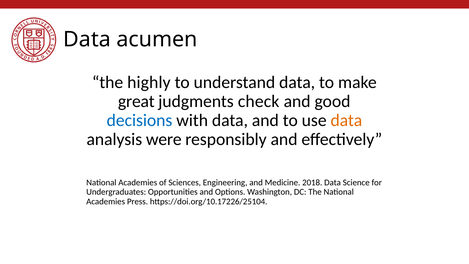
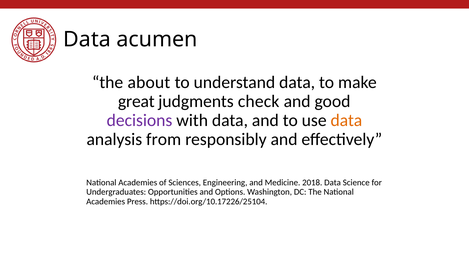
highly: highly -> about
decisions colour: blue -> purple
were: were -> from
